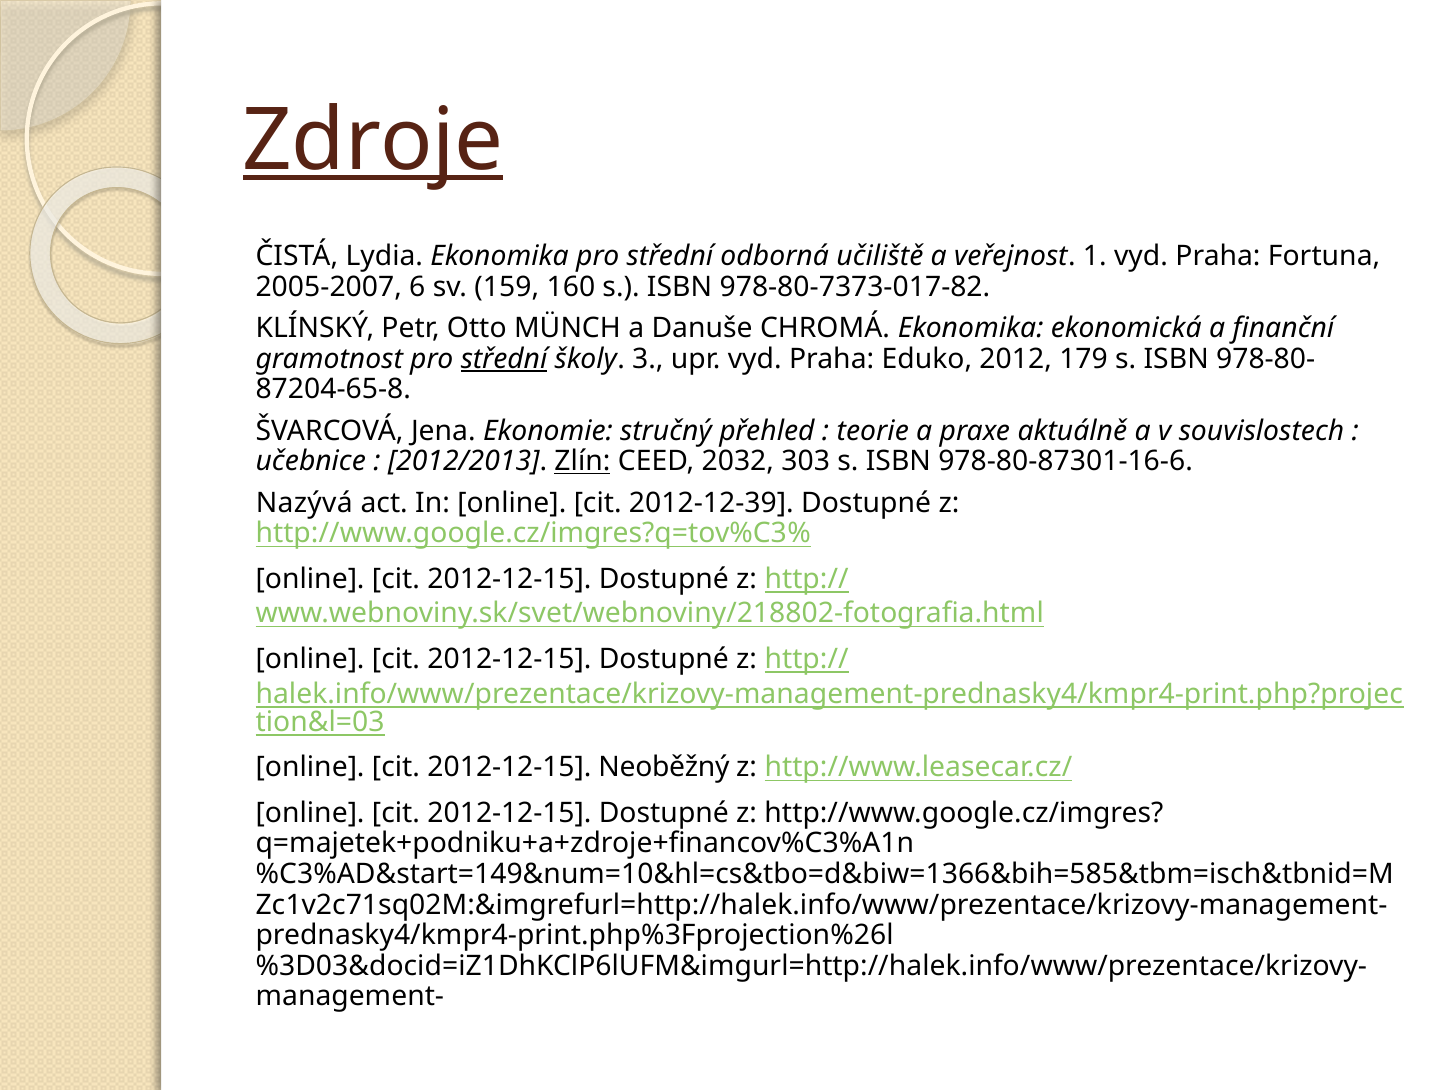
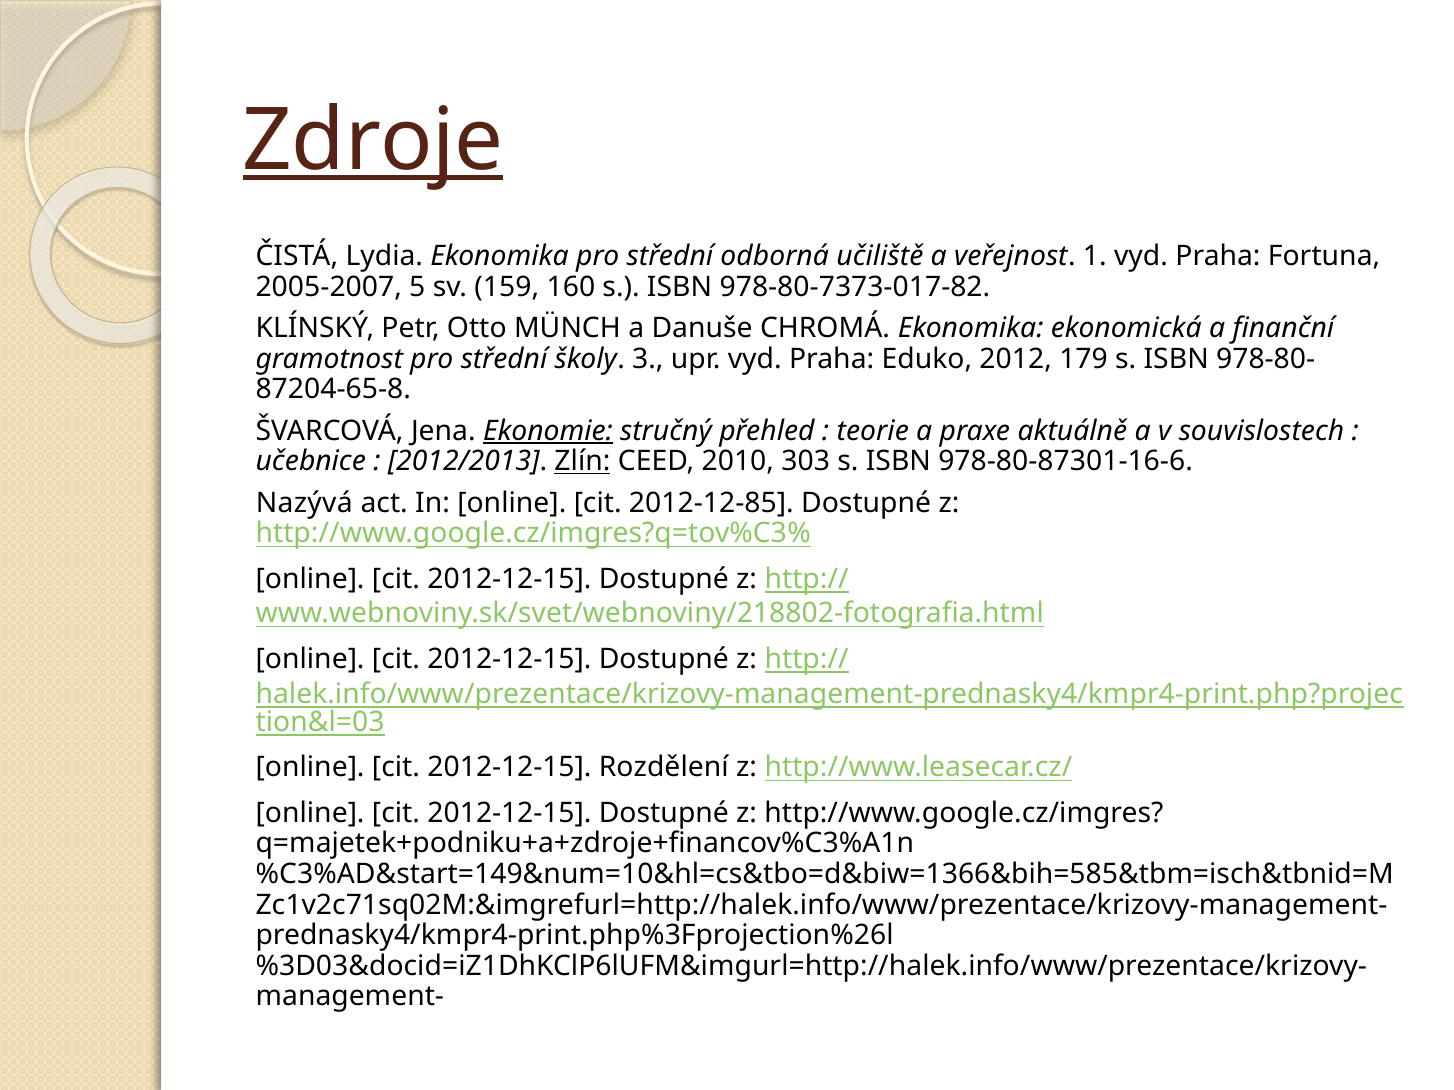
6: 6 -> 5
střední at (504, 359) underline: present -> none
Ekonomie underline: none -> present
2032: 2032 -> 2010
2012-12-39: 2012-12-39 -> 2012-12-85
Neoběžný: Neoběžný -> Rozdělení
